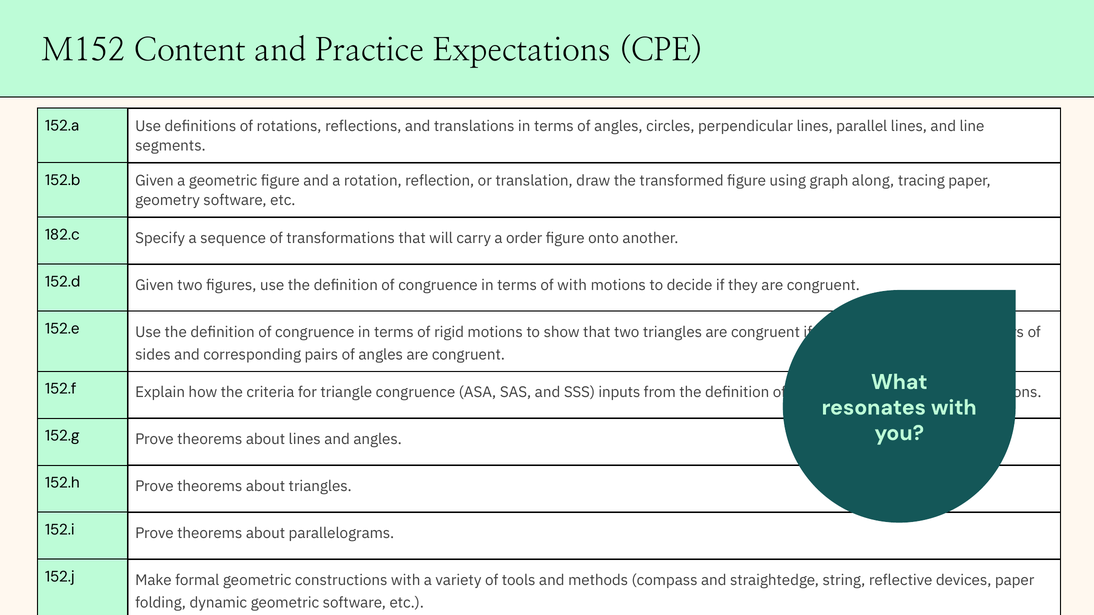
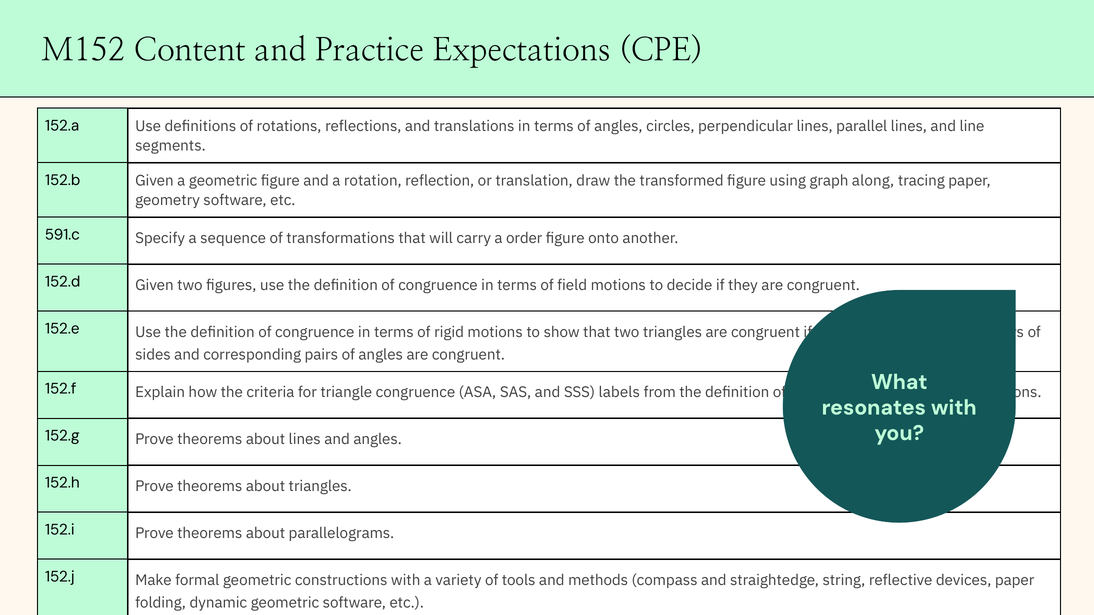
182.c: 182.c -> 591.c
of with: with -> field
inputs: inputs -> labels
